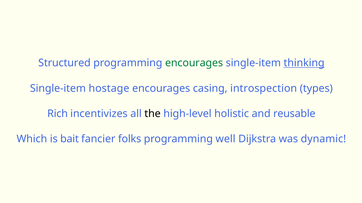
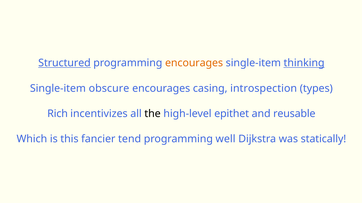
Structured underline: none -> present
encourages at (194, 63) colour: green -> orange
hostage: hostage -> obscure
holistic: holistic -> epithet
bait: bait -> this
folks: folks -> tend
dynamic: dynamic -> statically
